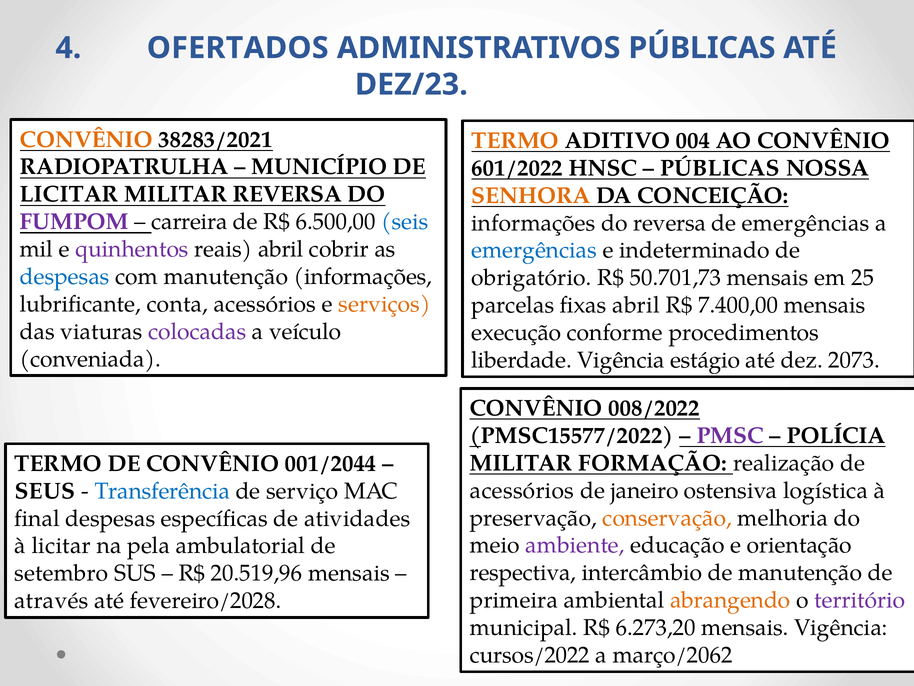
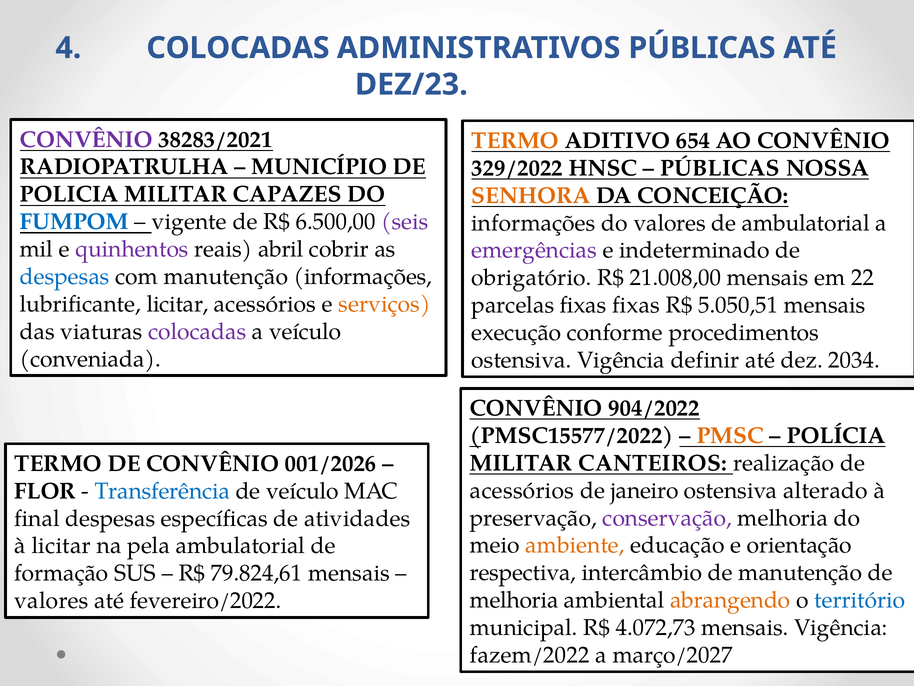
4 OFERTADOS: OFERTADOS -> COLOCADAS
CONVÊNIO at (86, 139) colour: orange -> purple
004: 004 -> 654
601/2022: 601/2022 -> 329/2022
LICITAR at (69, 194): LICITAR -> POLICIA
MILITAR REVERSA: REVERSA -> CAPAZES
FUMPOM colour: purple -> blue
carreira: carreira -> vigente
seis colour: blue -> purple
do reversa: reversa -> valores
de emergências: emergências -> ambulatorial
emergências at (534, 250) colour: blue -> purple
50.701,73: 50.701,73 -> 21.008,00
25: 25 -> 22
lubrificante conta: conta -> licitar
fixas abril: abril -> fixas
7.400,00: 7.400,00 -> 5.050,51
liberdade at (522, 360): liberdade -> ostensiva
estágio: estágio -> definir
2073: 2073 -> 2034
008/2022: 008/2022 -> 904/2022
PMSC colour: purple -> orange
FORMAÇÃO: FORMAÇÃO -> CANTEIROS
001/2044: 001/2044 -> 001/2026
SEUS: SEUS -> FLOR
de serviço: serviço -> veículo
logística: logística -> alterado
conservação colour: orange -> purple
ambiente colour: purple -> orange
setembro: setembro -> formação
20.519,96: 20.519,96 -> 79.824,61
primeira at (514, 600): primeira -> melhoria
território colour: purple -> blue
através at (51, 600): através -> valores
fevereiro/2028: fevereiro/2028 -> fevereiro/2022
6.273,20: 6.273,20 -> 4.072,73
cursos/2022: cursos/2022 -> fazem/2022
março/2062: março/2062 -> março/2027
